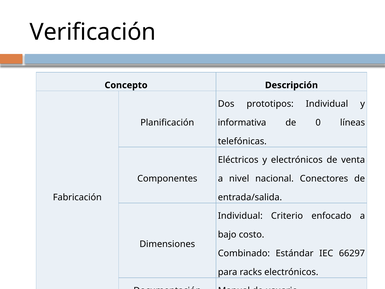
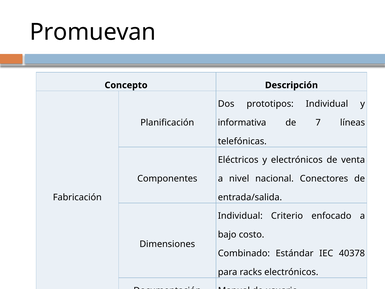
Verificación: Verificación -> Promuevan
0: 0 -> 7
66297: 66297 -> 40378
